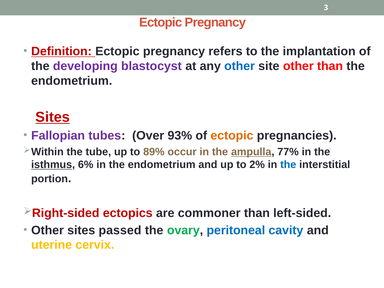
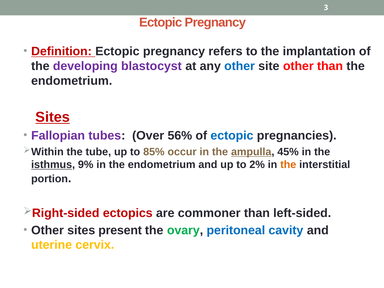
93%: 93% -> 56%
ectopic at (232, 136) colour: orange -> blue
89%: 89% -> 85%
77%: 77% -> 45%
6%: 6% -> 9%
the at (288, 165) colour: blue -> orange
passed: passed -> present
